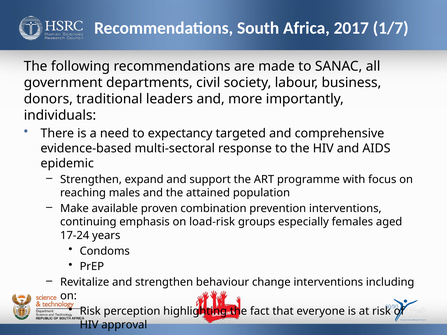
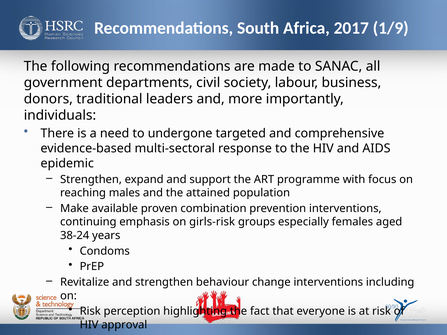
1/7: 1/7 -> 1/9
expectancy: expectancy -> undergone
load-risk: load-risk -> girls-risk
17-24: 17-24 -> 38-24
